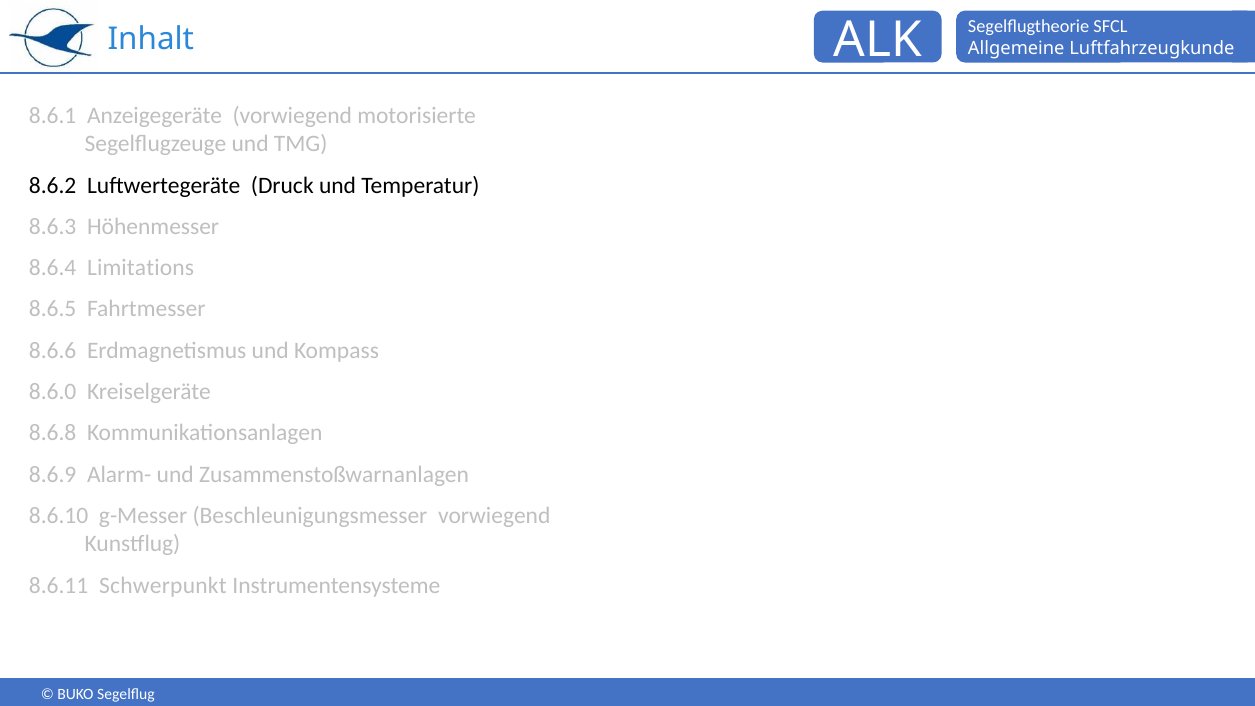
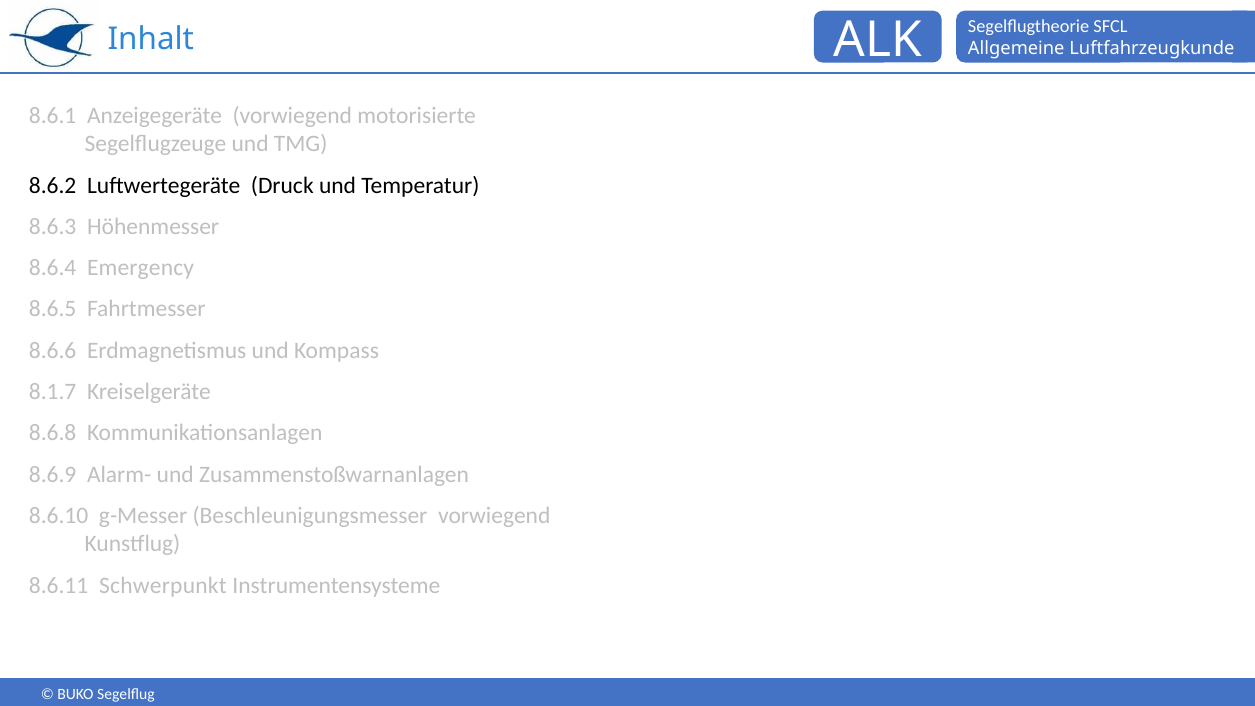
Limitations: Limitations -> Emergency
8.6.0: 8.6.0 -> 8.1.7
